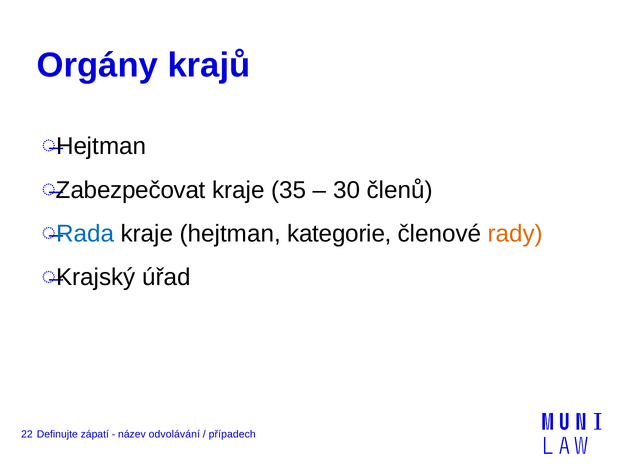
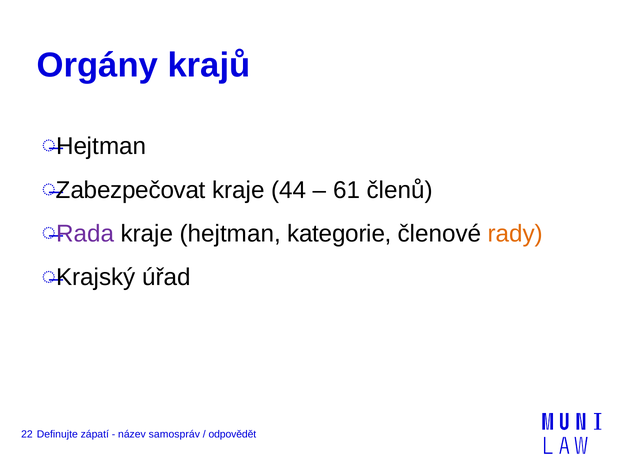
35: 35 -> 44
30: 30 -> 61
Rada colour: blue -> purple
odvolávání: odvolávání -> samospráv
případech: případech -> odpovědět
